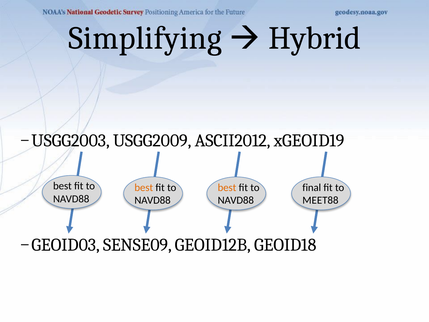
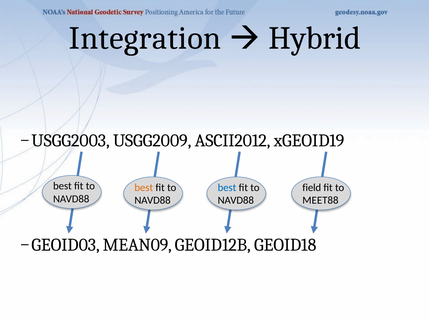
Simplifying: Simplifying -> Integration
final: final -> field
best at (227, 187) colour: orange -> blue
SENSE09: SENSE09 -> MEAN09
